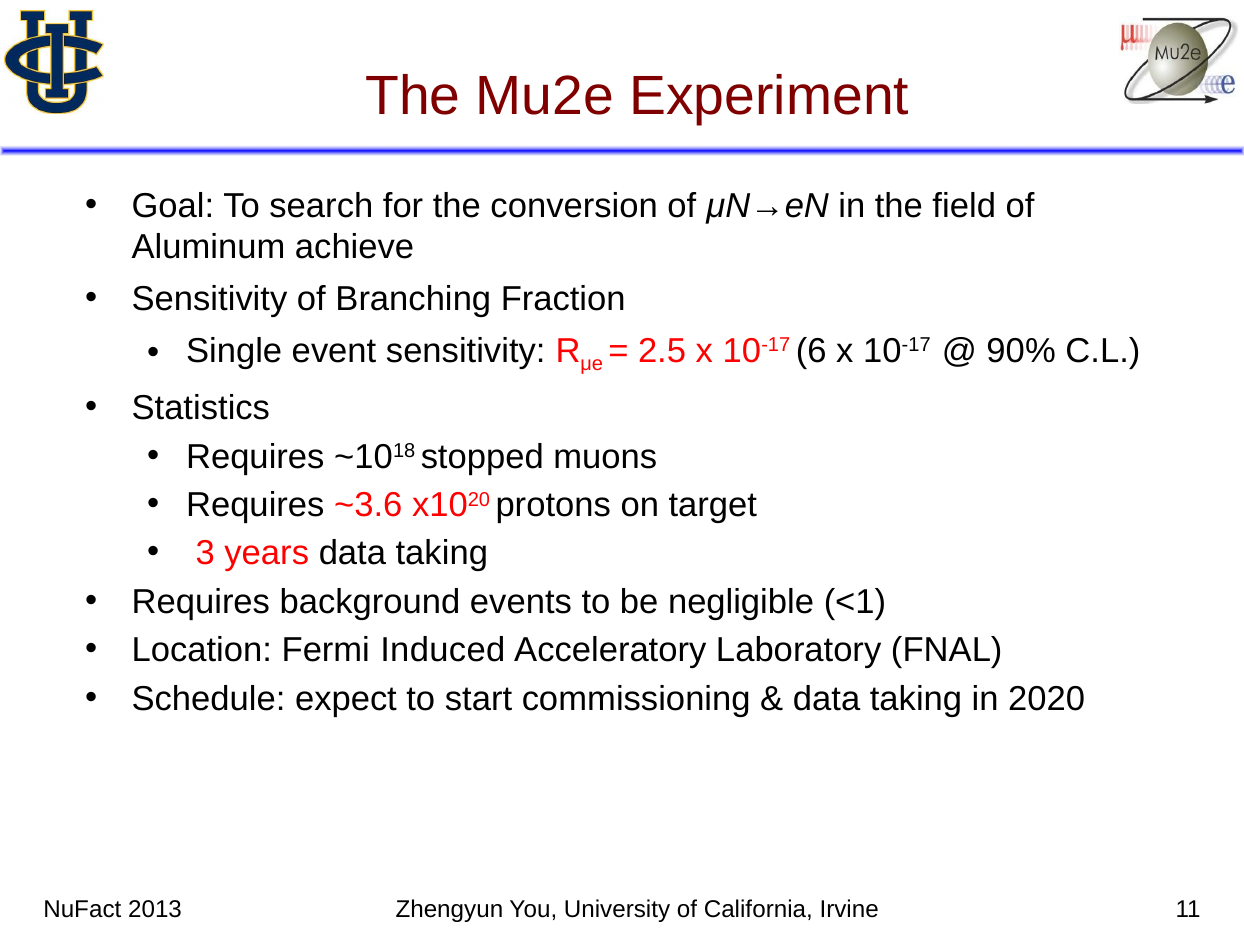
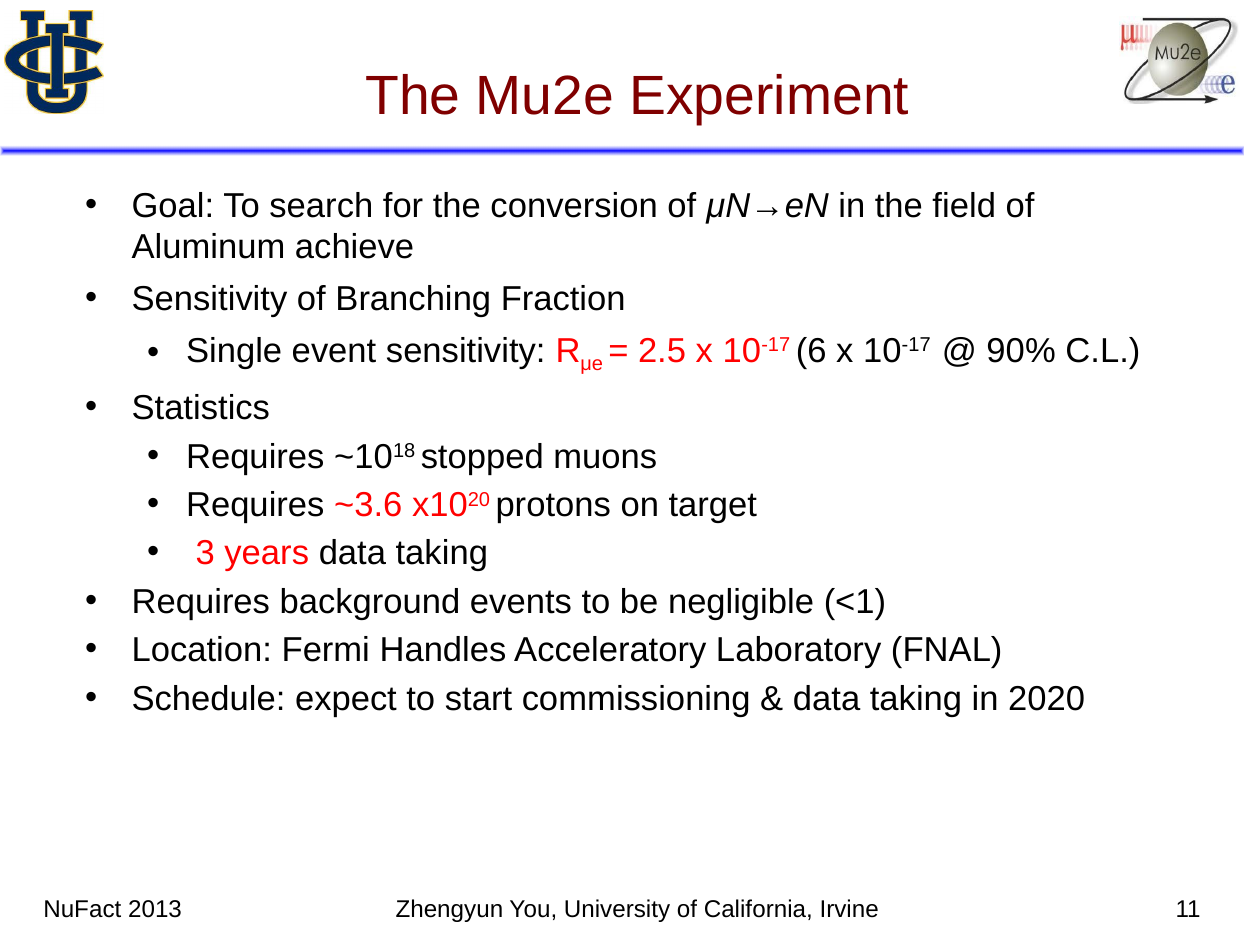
Induced: Induced -> Handles
